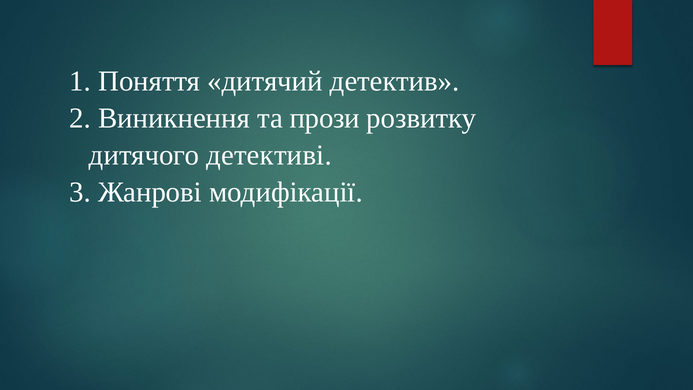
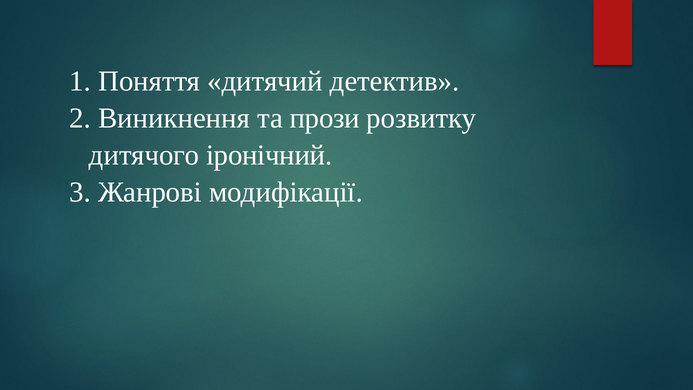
детективі: детективі -> іронічний
